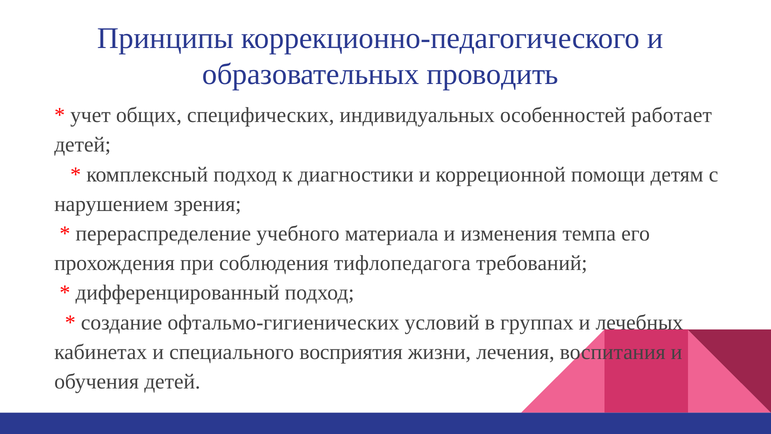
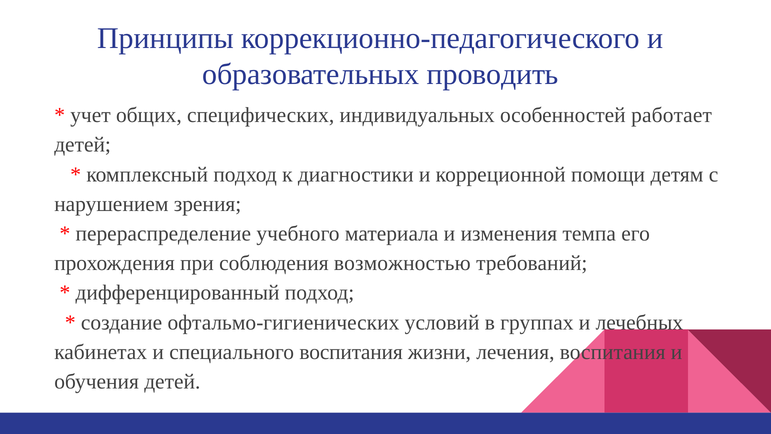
тифлопедагога: тифлопедагога -> возможностью
специального восприятия: восприятия -> воспитания
